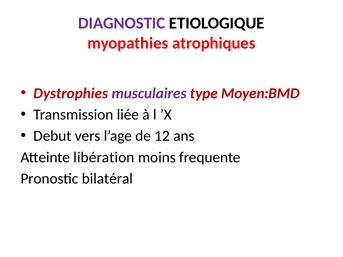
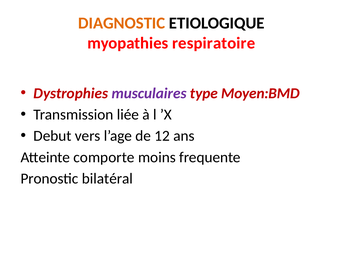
DIAGNOSTIC colour: purple -> orange
atrophiques: atrophiques -> respiratoire
libération: libération -> comporte
